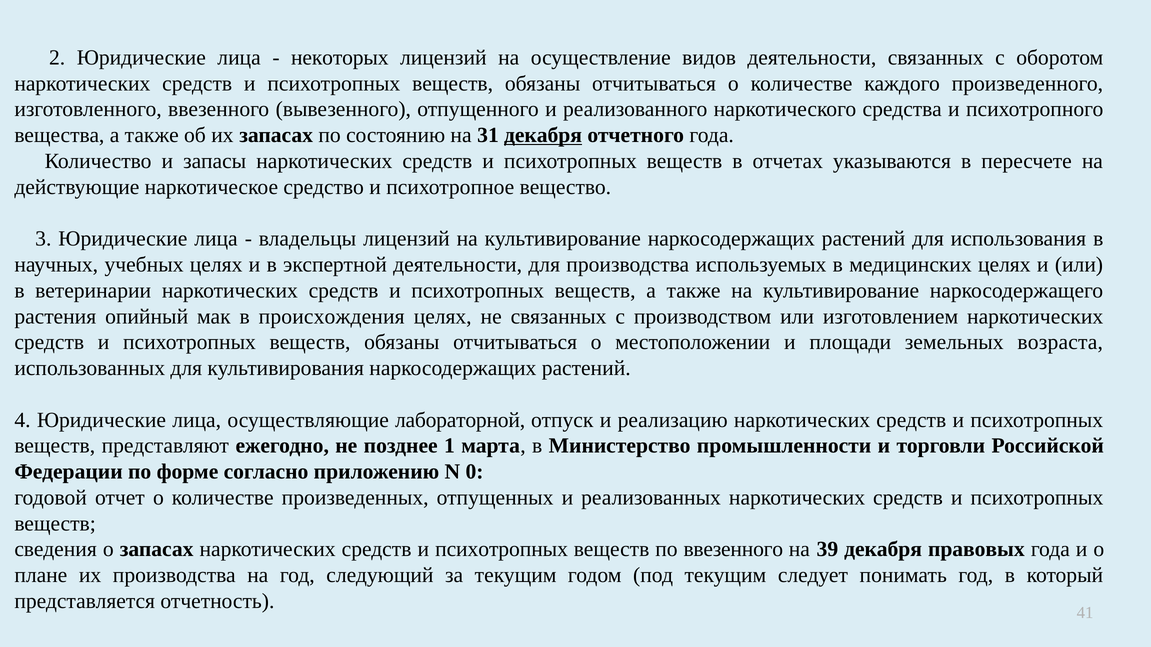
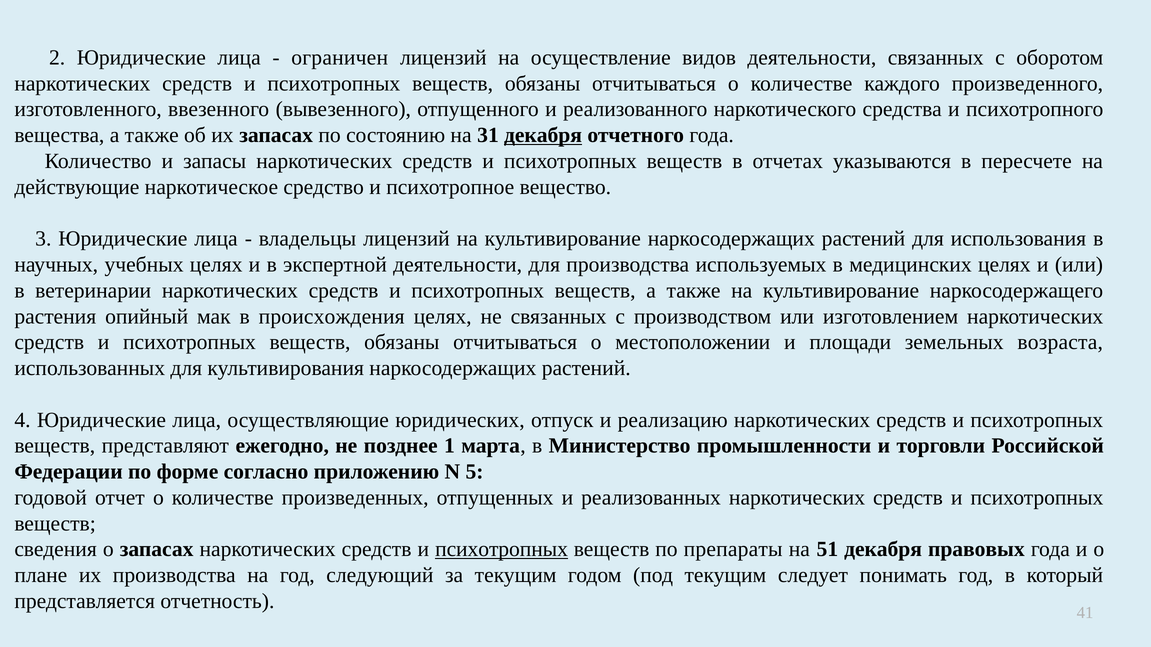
некоторых: некоторых -> ограничен
лабораторной: лабораторной -> юридических
0: 0 -> 5
психотропных at (502, 550) underline: none -> present
по ввезенного: ввезенного -> препараты
39: 39 -> 51
